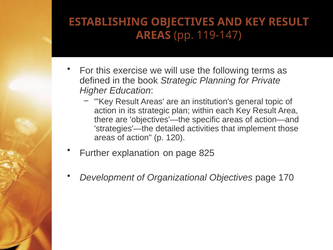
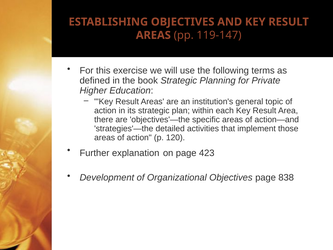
825: 825 -> 423
170: 170 -> 838
